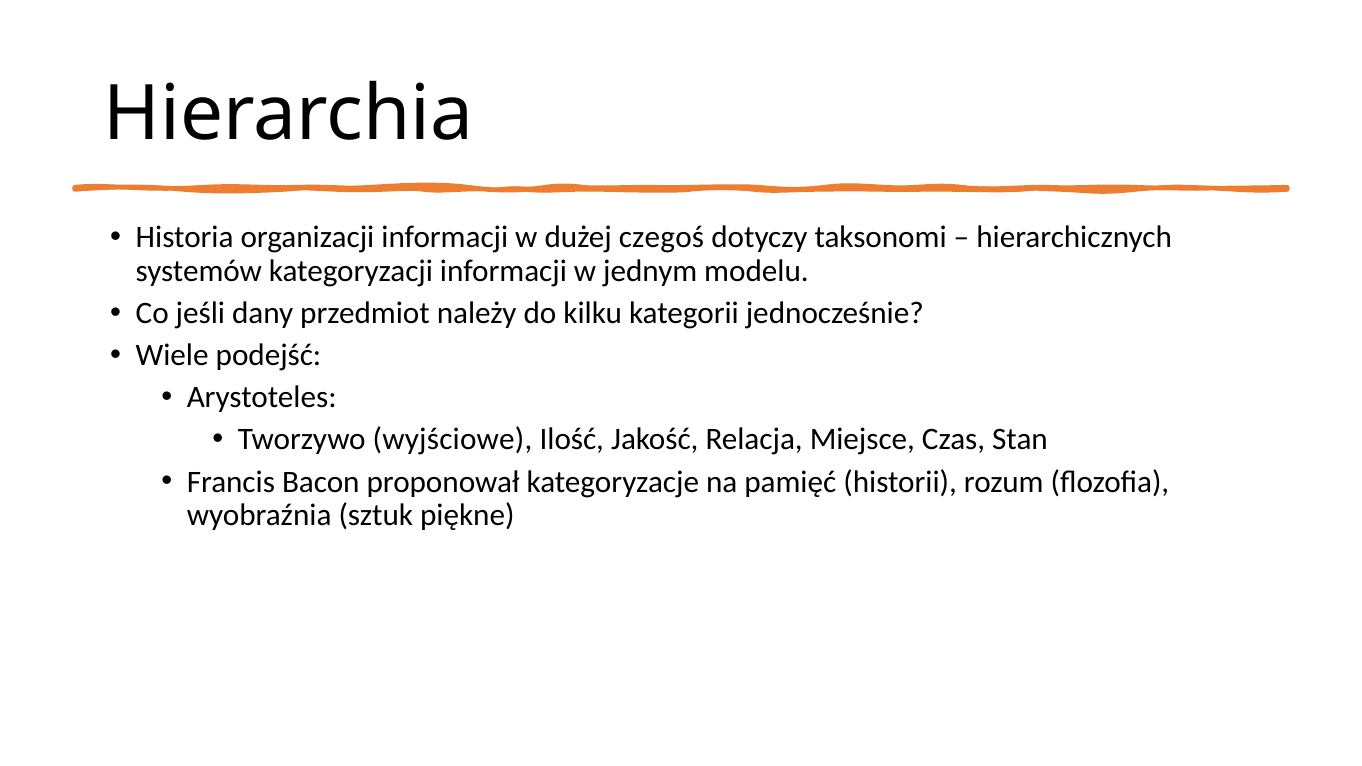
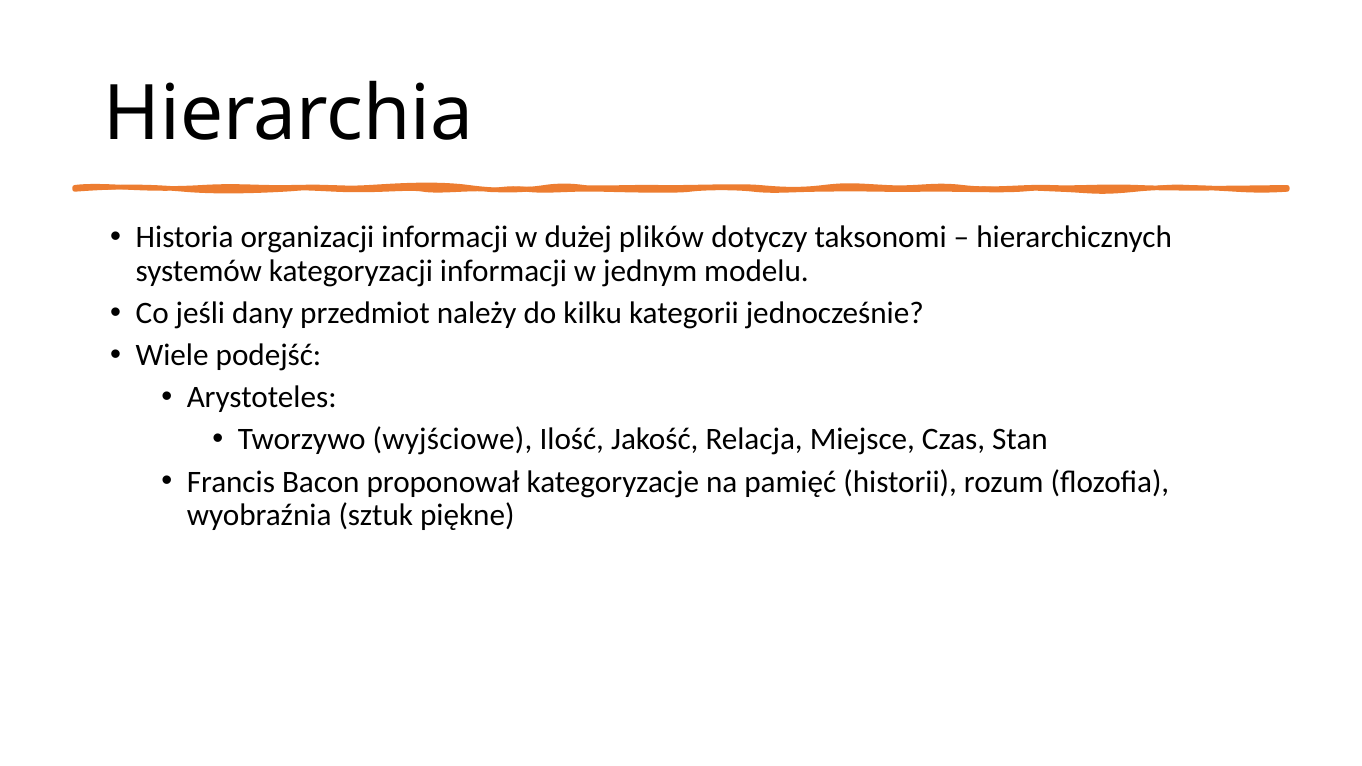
czegoś: czegoś -> plików
